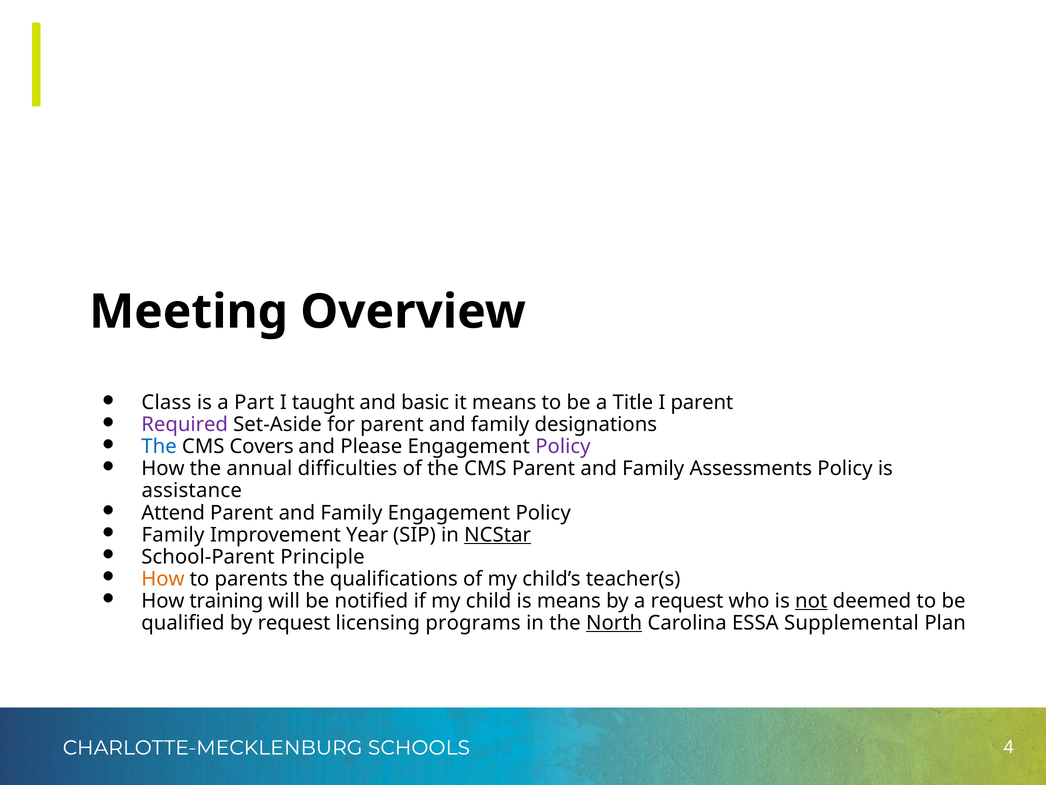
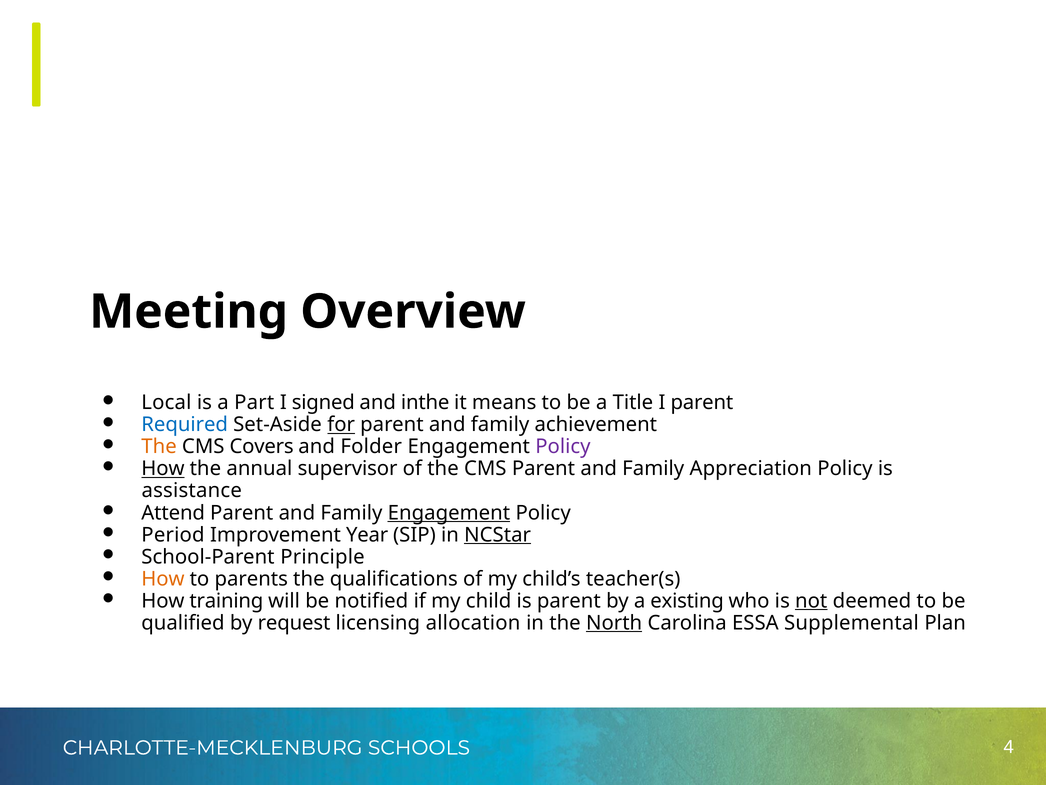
Class: Class -> Local
taught: taught -> signed
basic: basic -> inthe
Required colour: purple -> blue
for underline: none -> present
designations: designations -> achievement
The at (159, 446) colour: blue -> orange
Please: Please -> Folder
How at (163, 468) underline: none -> present
difficulties: difficulties -> supervisor
Assessments: Assessments -> Appreciation
Engagement at (449, 512) underline: none -> present
Family at (173, 534): Family -> Period
is means: means -> parent
a request: request -> existing
programs: programs -> allocation
